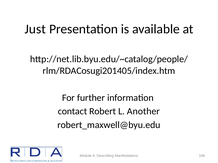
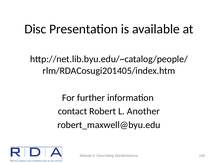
Just: Just -> Disc
